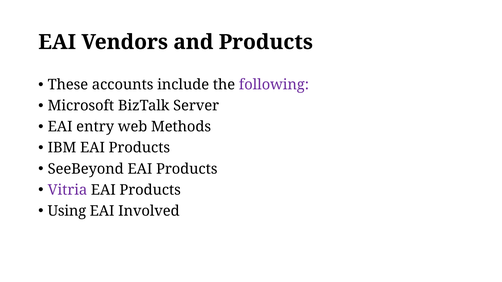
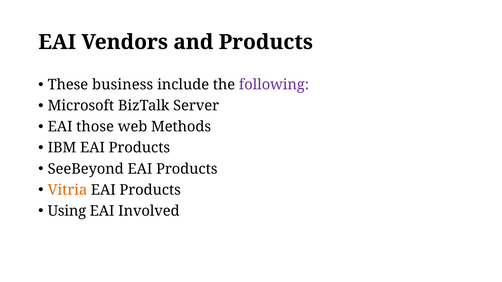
accounts: accounts -> business
entry: entry -> those
Vitria colour: purple -> orange
